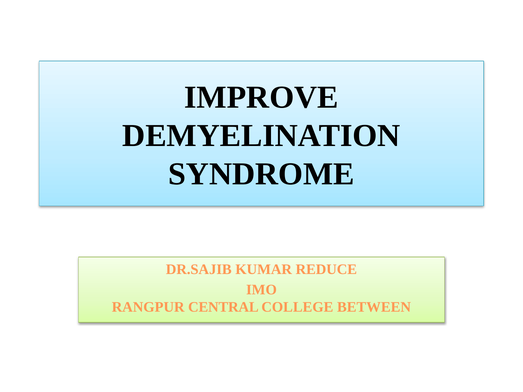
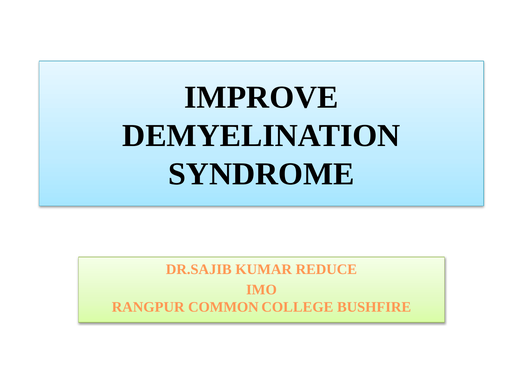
CENTRAL: CENTRAL -> COMMON
BETWEEN: BETWEEN -> BUSHFIRE
